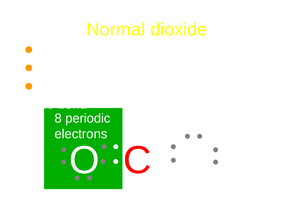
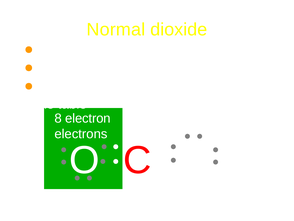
bend: bend -> table
periodic: periodic -> electron
